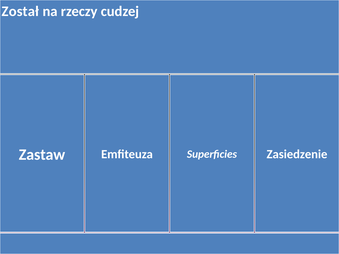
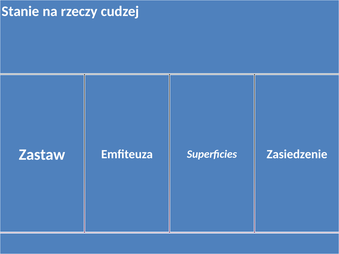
Został: Został -> Stanie
